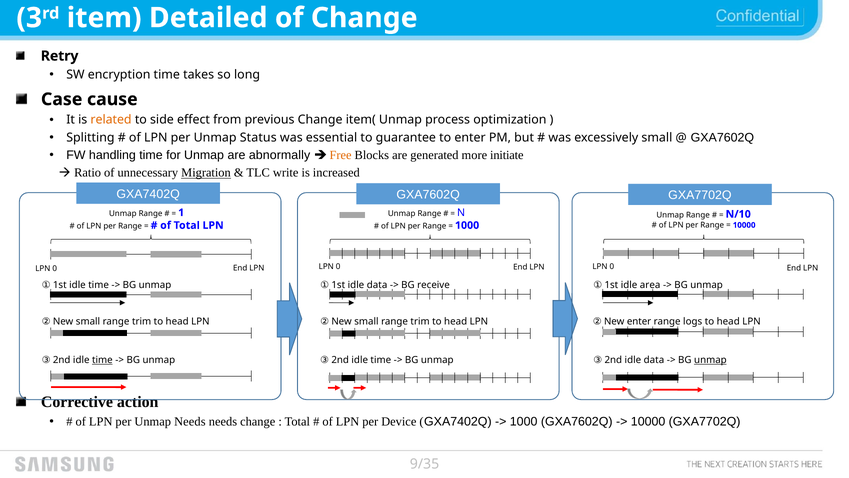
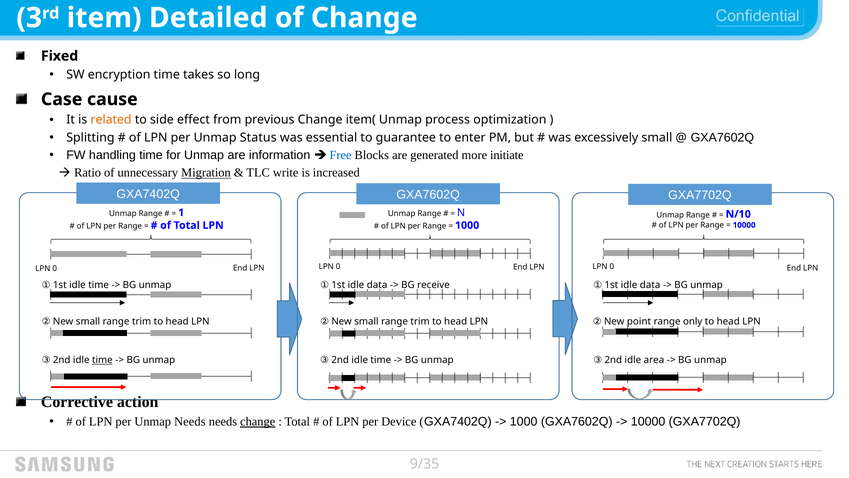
Retry: Retry -> Fixed
abnormally: abnormally -> information
Free colour: orange -> blue
area at (650, 285): area -> data
New enter: enter -> point
logs: logs -> only
2nd idle data: data -> area
unmap at (710, 360) underline: present -> none
change at (258, 421) underline: none -> present
